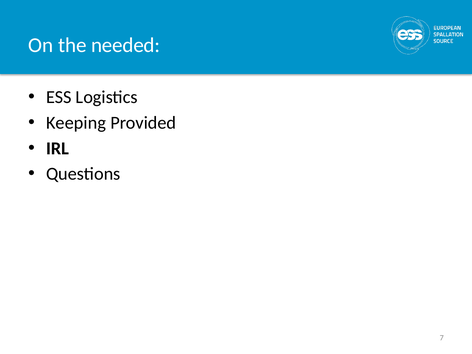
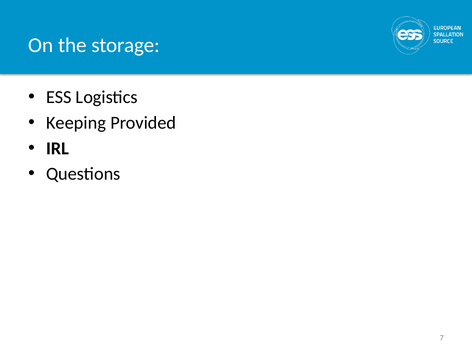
needed: needed -> storage
